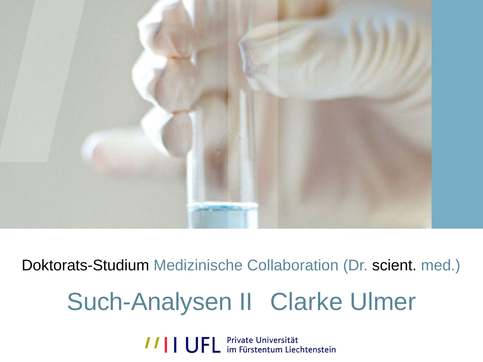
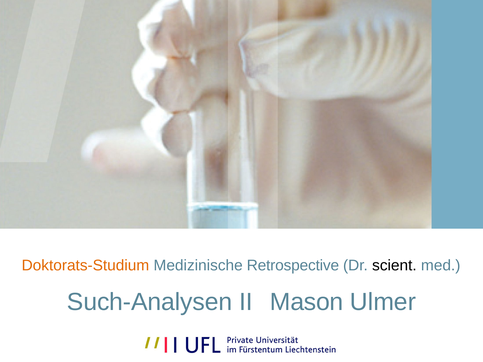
Doktorats-Studium colour: black -> orange
Collaboration: Collaboration -> Retrospective
Clarke: Clarke -> Mason
